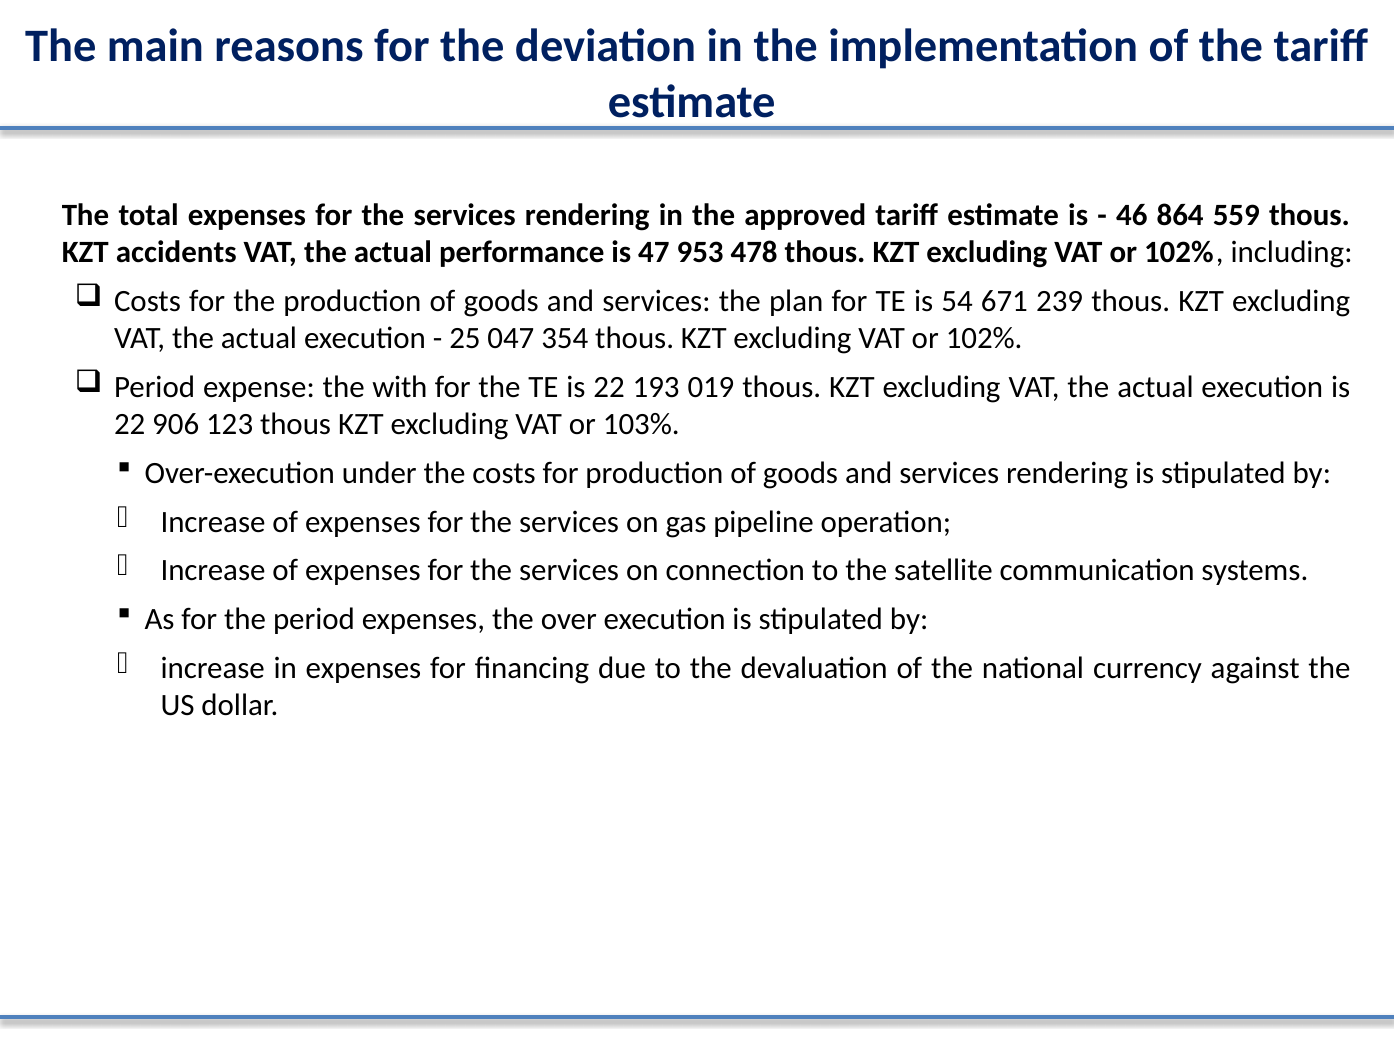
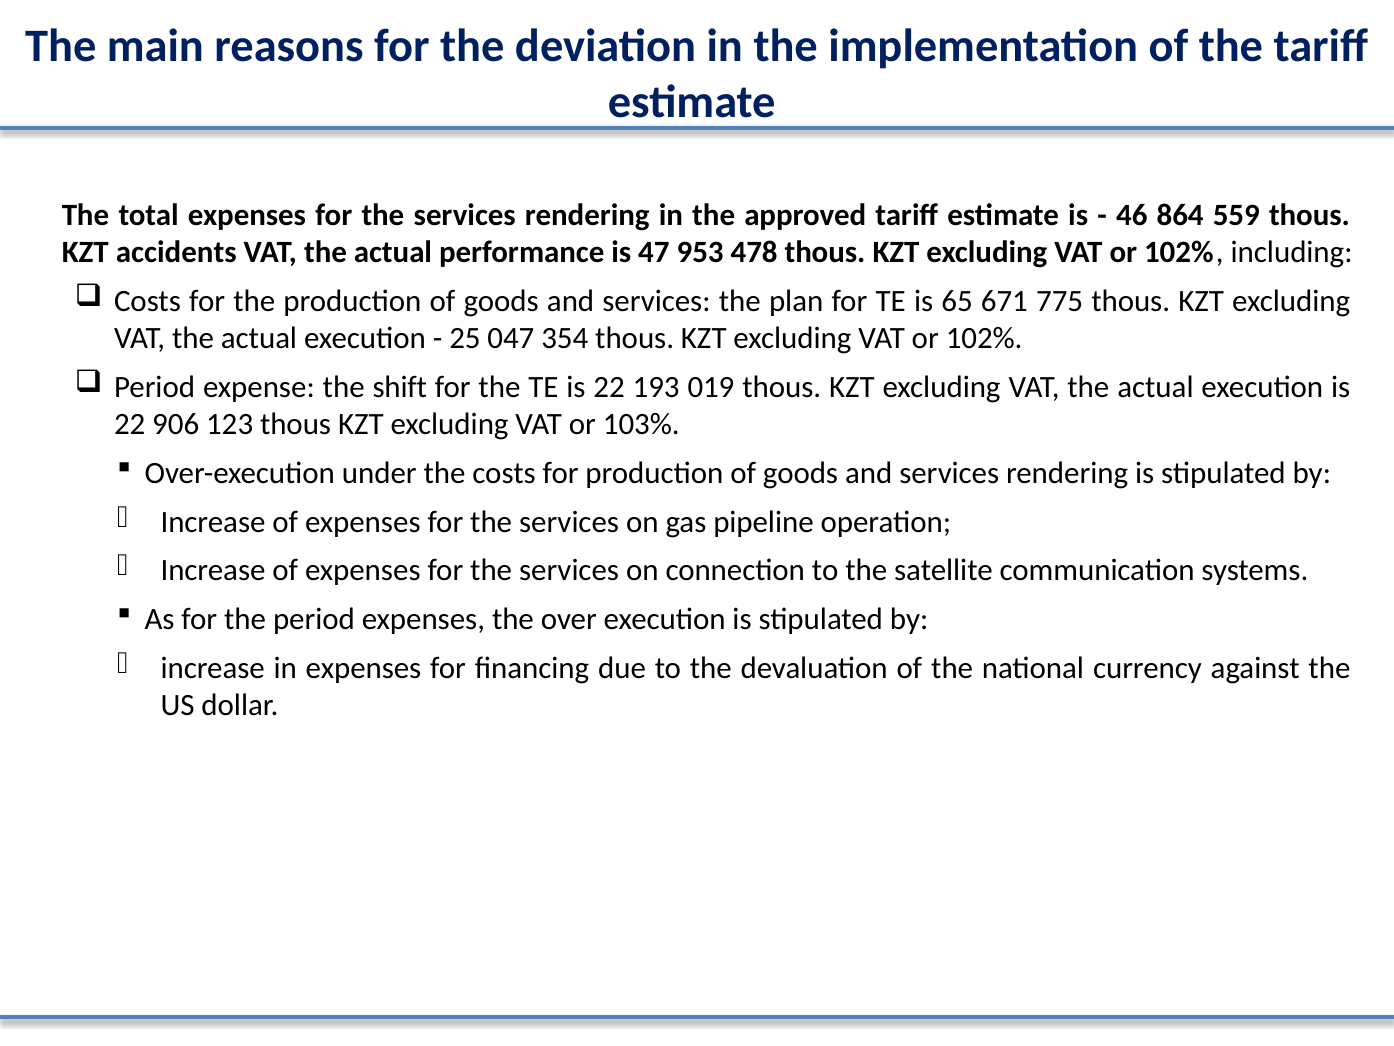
54: 54 -> 65
239: 239 -> 775
with: with -> shift
